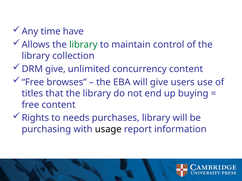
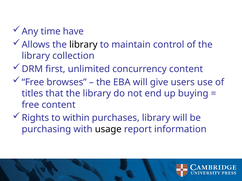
library at (83, 45) colour: green -> black
DRM give: give -> first
needs: needs -> within
